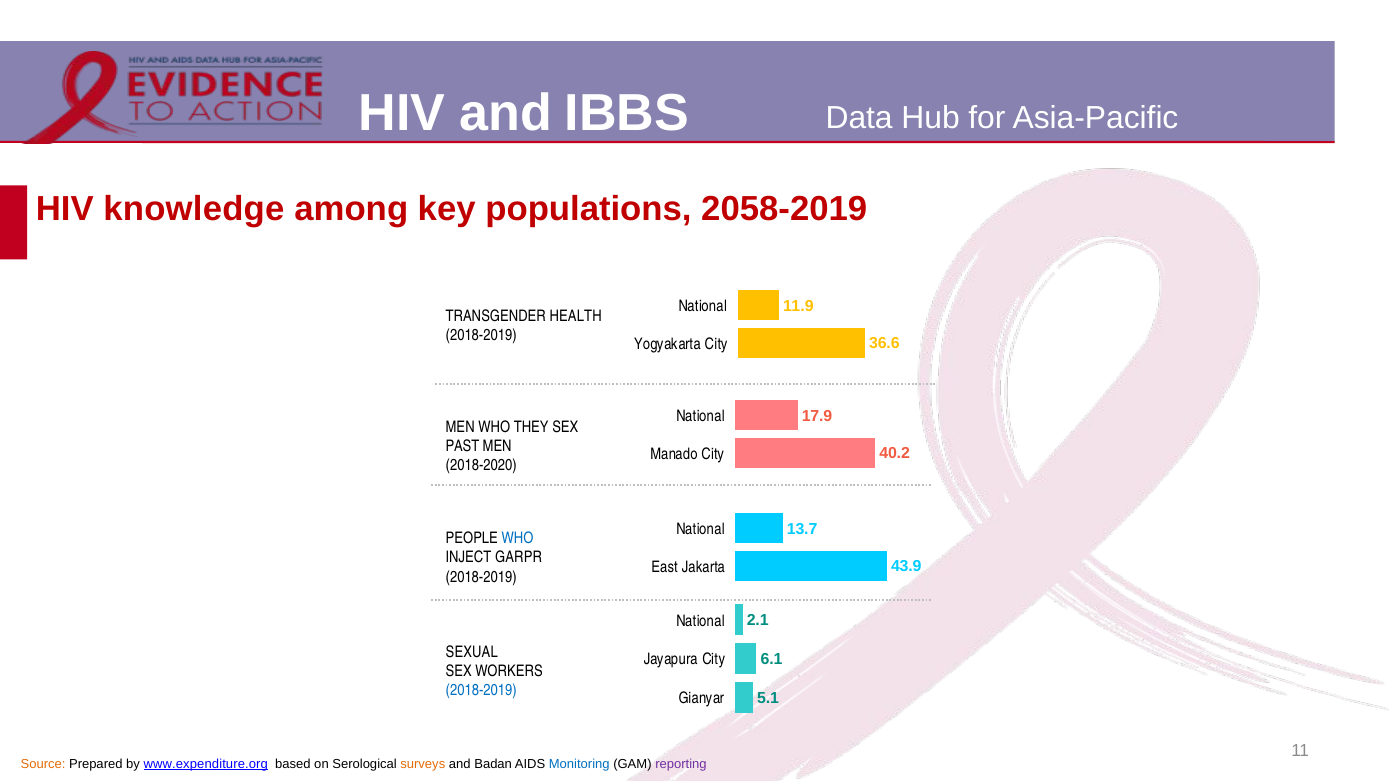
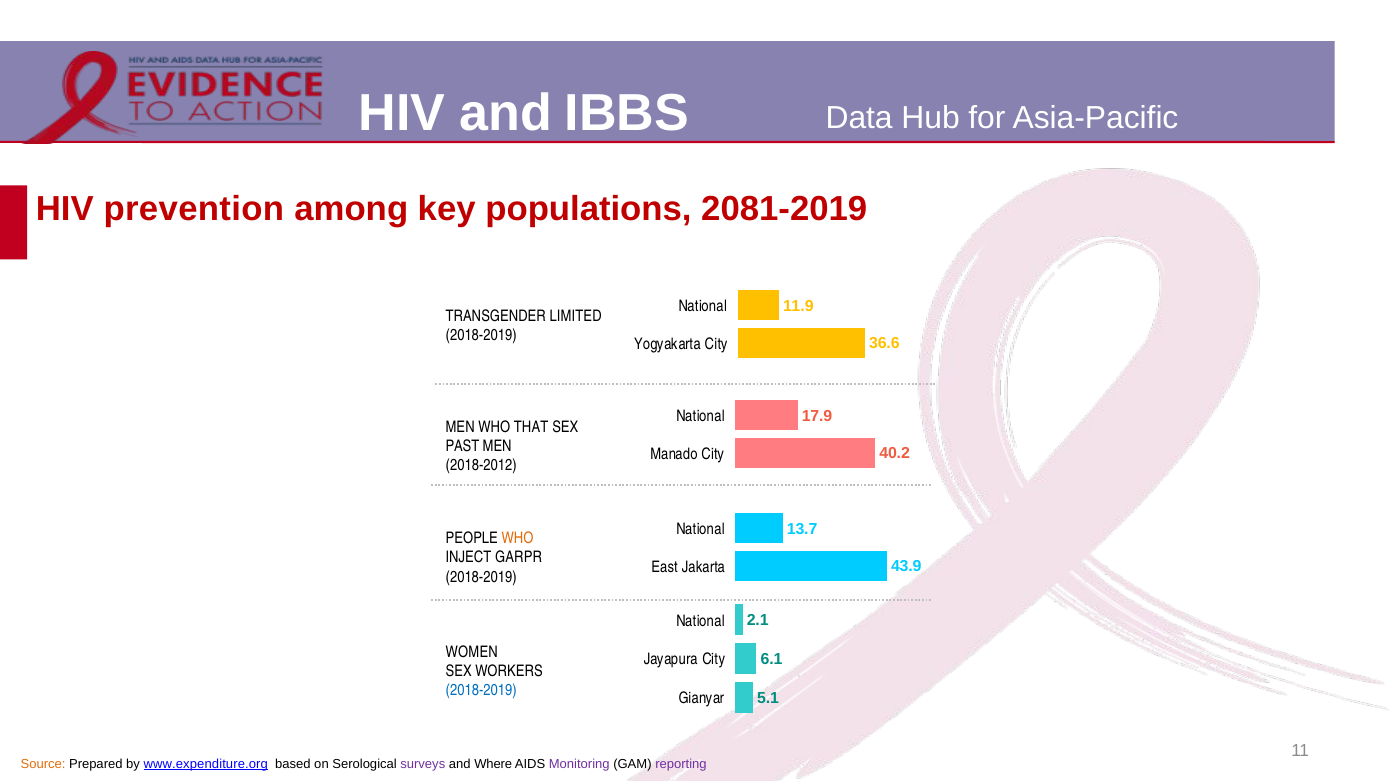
knowledge: knowledge -> prevention
2058-2019: 2058-2019 -> 2081-2019
HEALTH: HEALTH -> LIMITED
THEY: THEY -> THAT
2018-2020: 2018-2020 -> 2018-2012
WHO at (518, 539) colour: blue -> orange
SEXUAL: SEXUAL -> WOMEN
surveys colour: orange -> purple
Badan: Badan -> Where
Monitoring colour: blue -> purple
